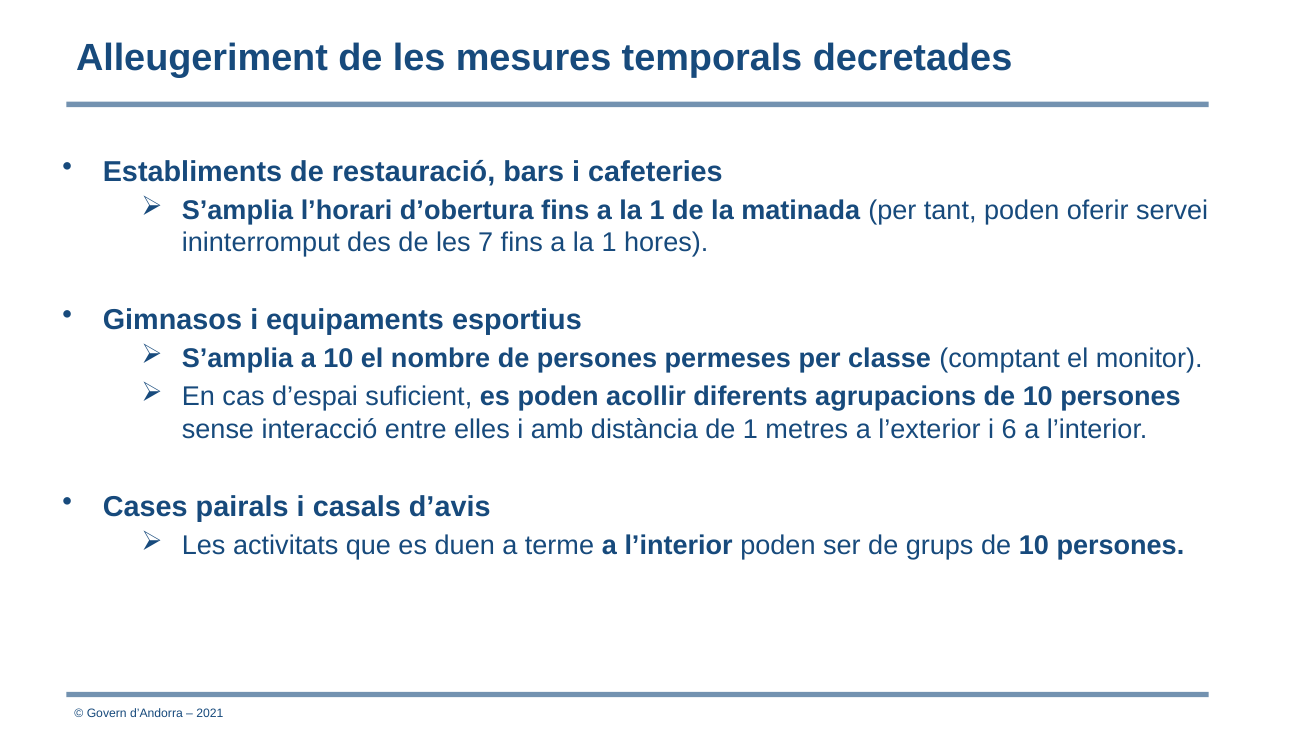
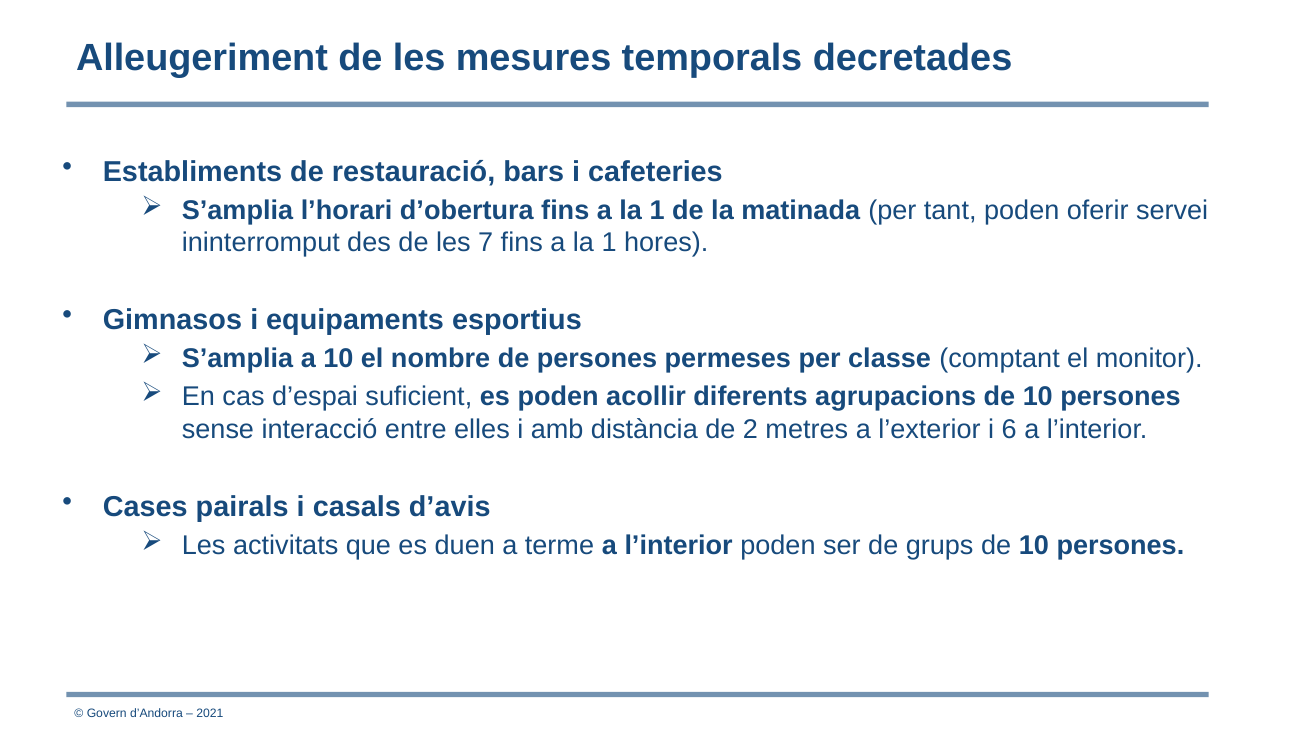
de 1: 1 -> 2
